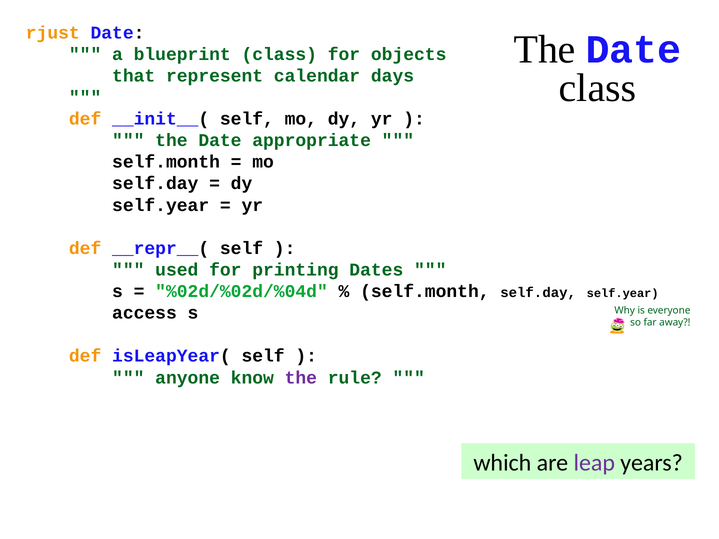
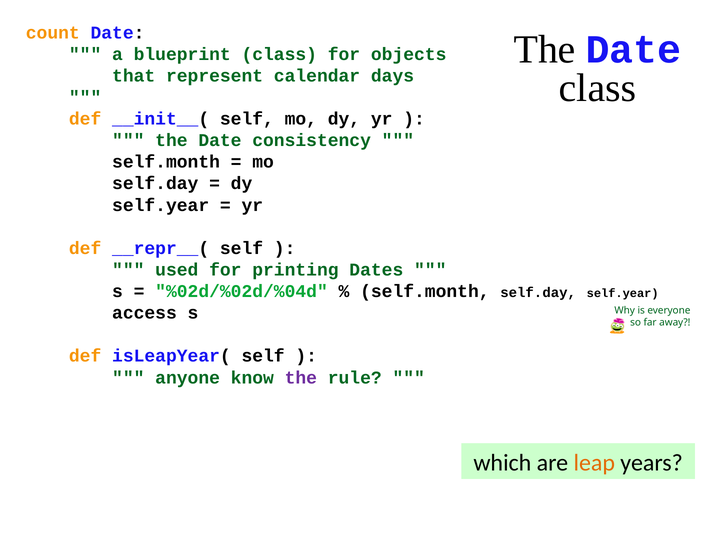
rjust: rjust -> count
appropriate: appropriate -> consistency
leap colour: purple -> orange
